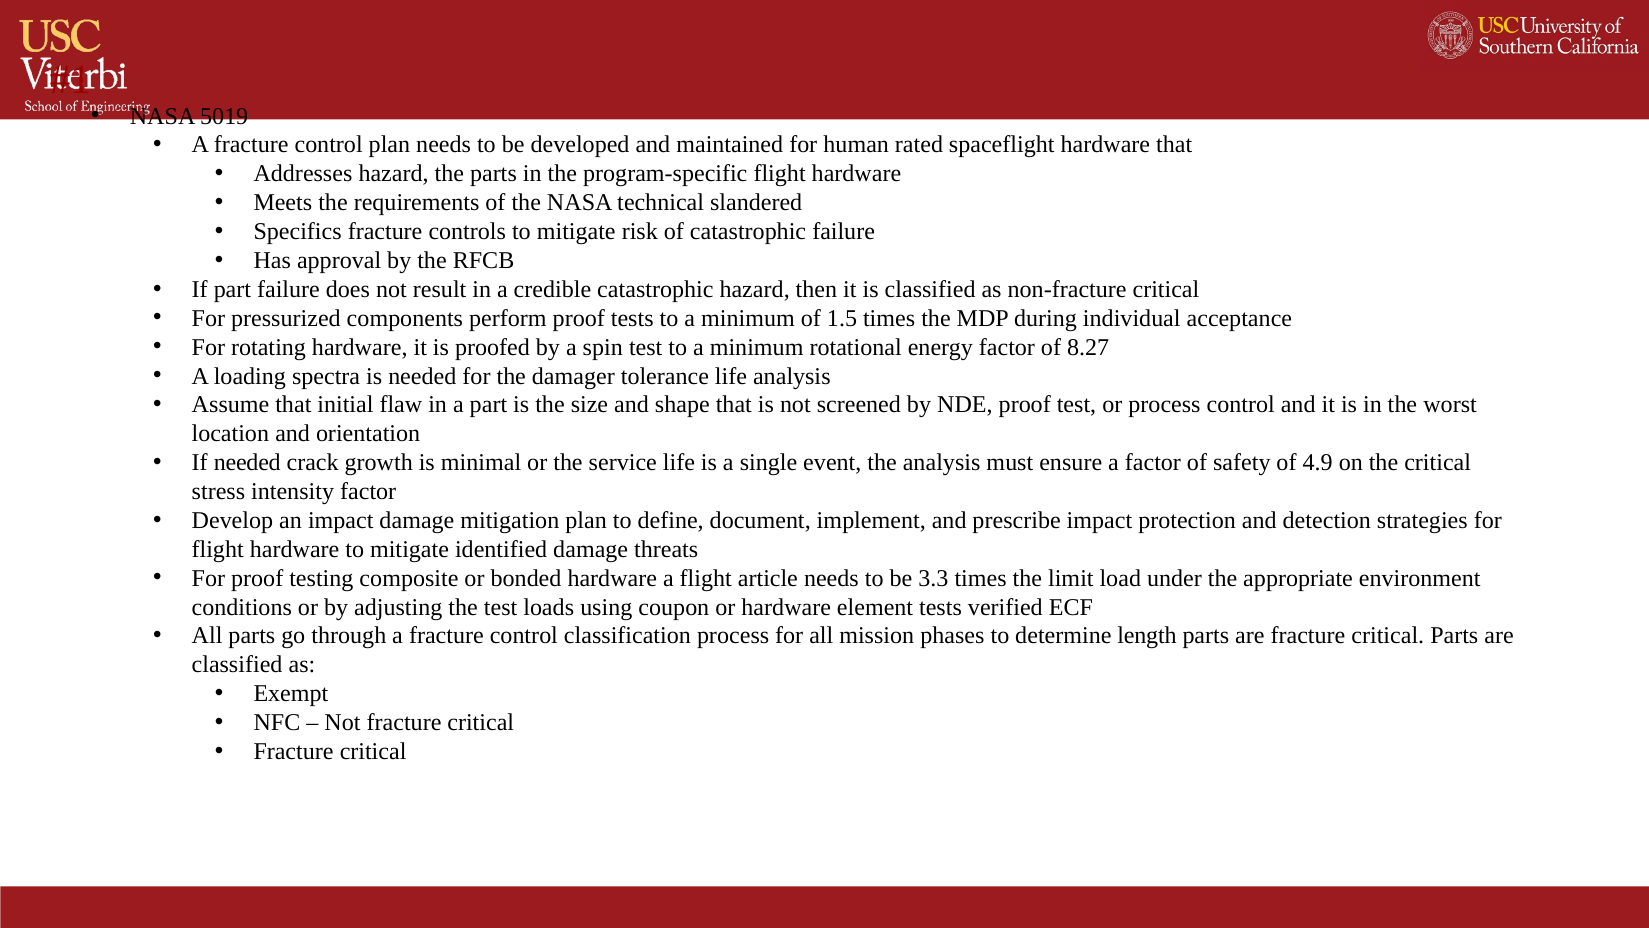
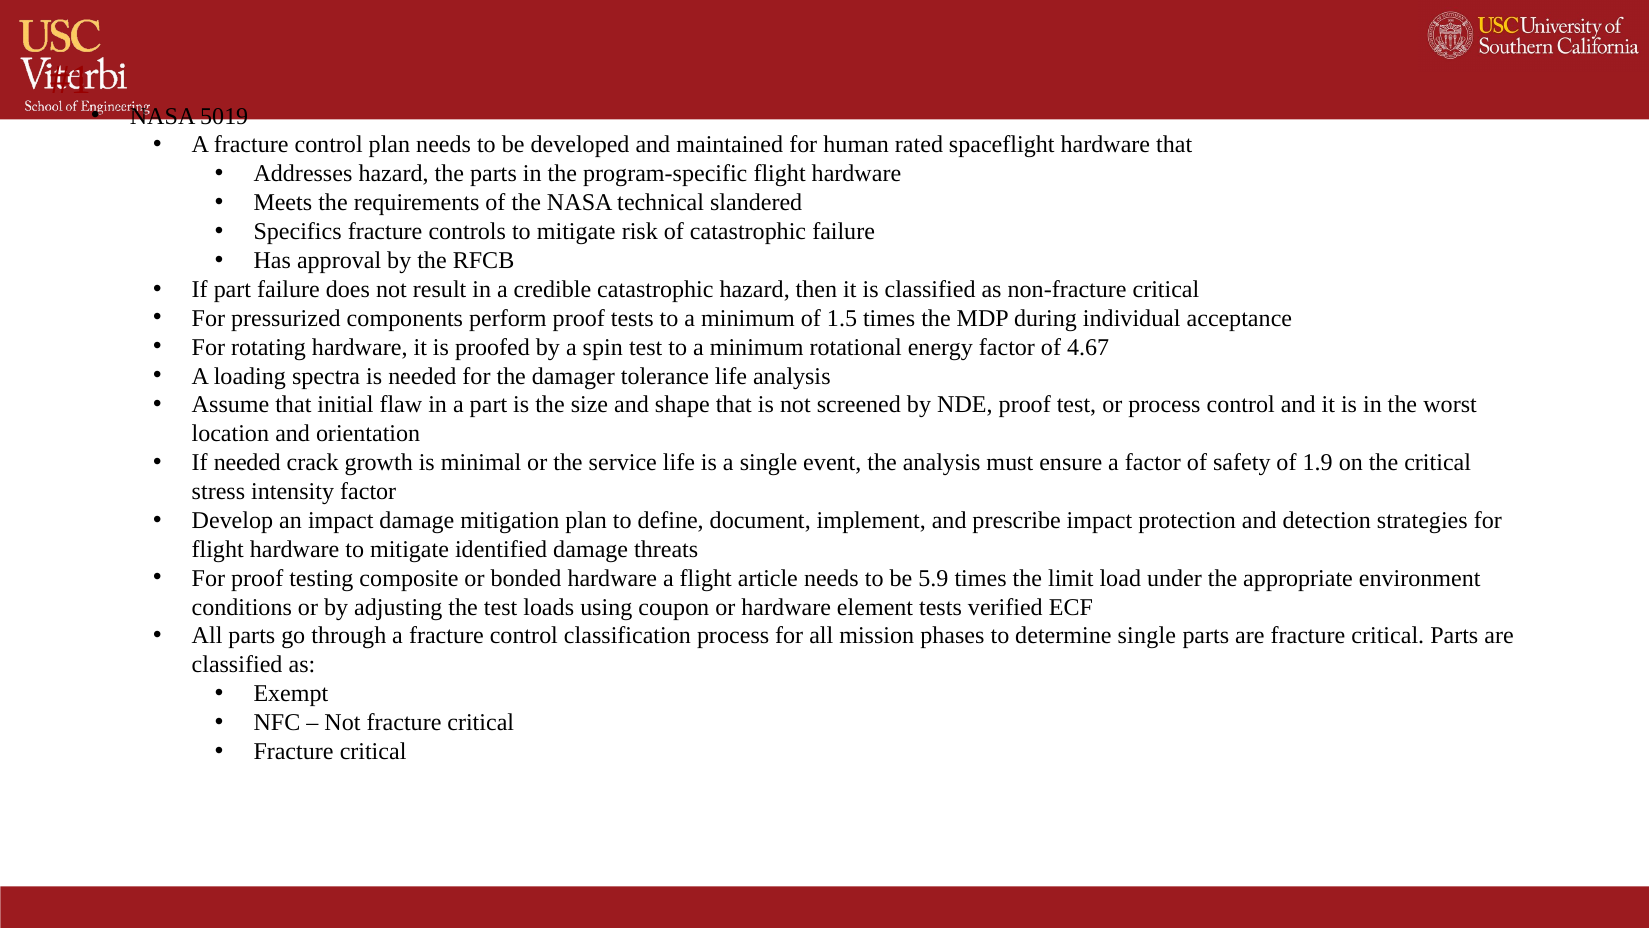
8.27: 8.27 -> 4.67
4.9: 4.9 -> 1.9
3.3: 3.3 -> 5.9
determine length: length -> single
